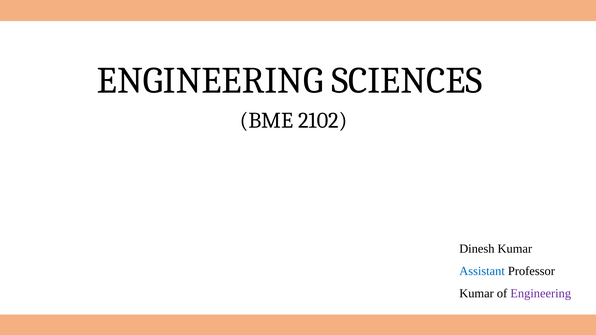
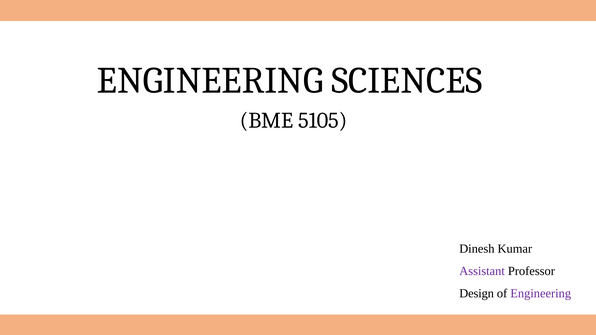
2102: 2102 -> 5105
Assistant colour: blue -> purple
Kumar at (477, 294): Kumar -> Design
